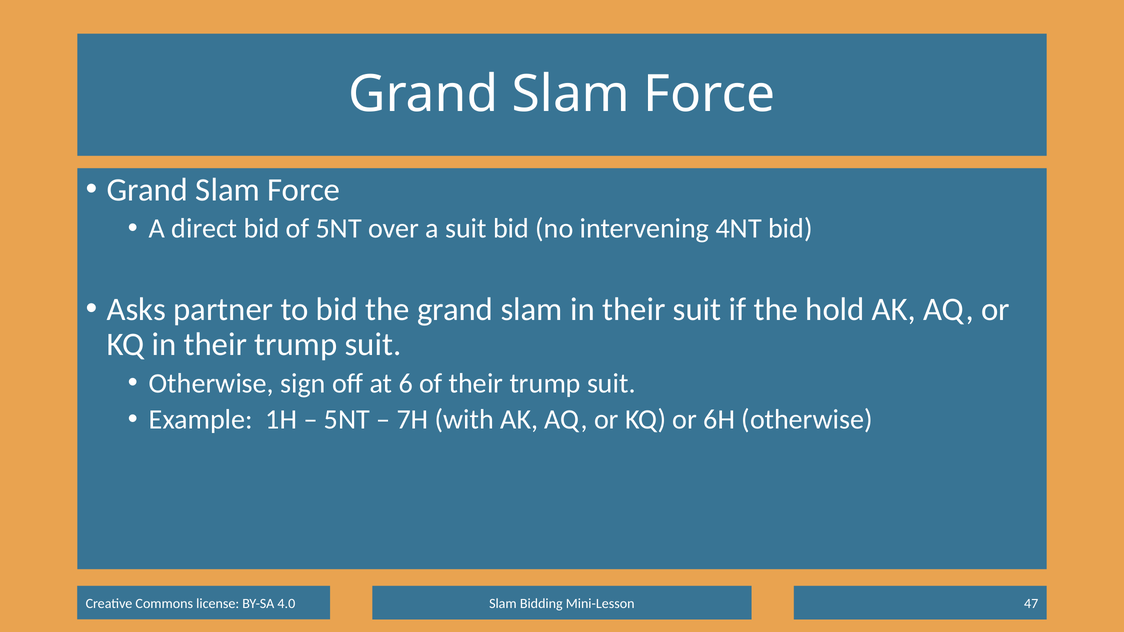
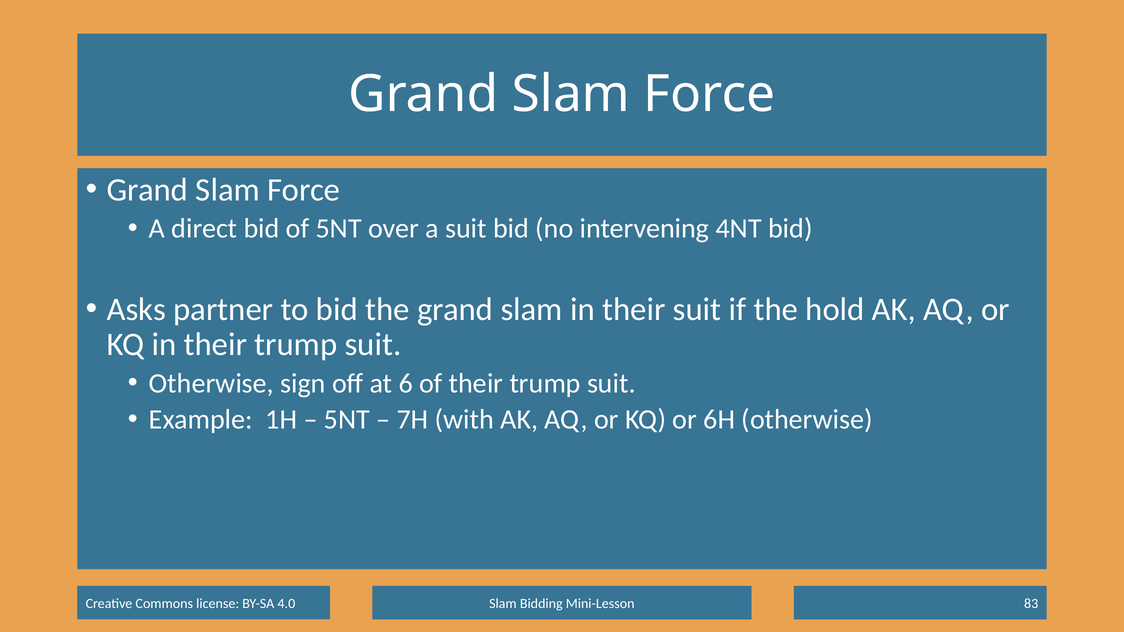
47: 47 -> 83
